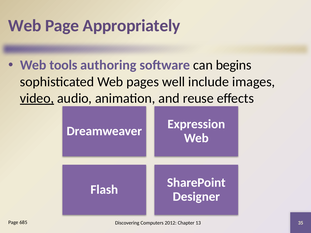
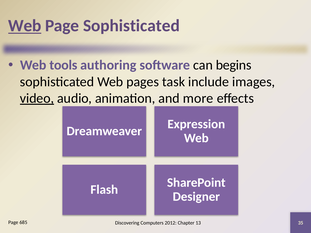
Web at (25, 26) underline: none -> present
Page Appropriately: Appropriately -> Sophisticated
well: well -> task
reuse: reuse -> more
